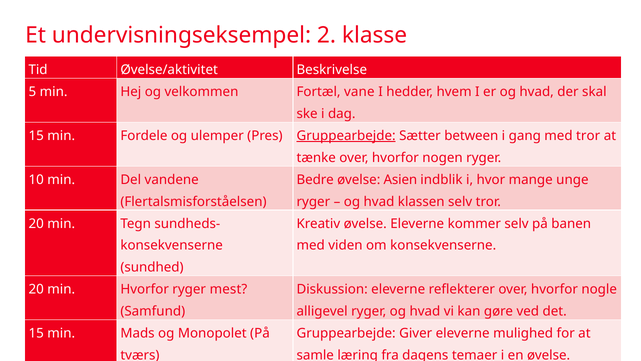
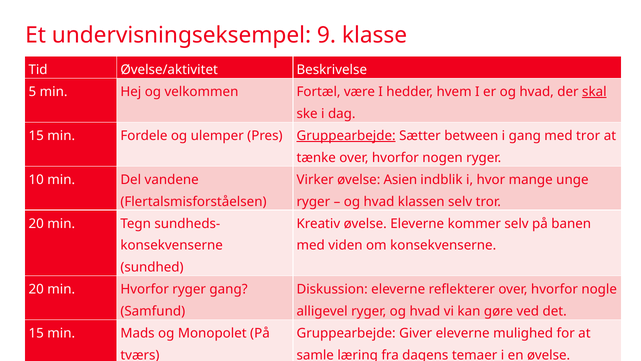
2: 2 -> 9
vane: vane -> være
skal underline: none -> present
Bedre: Bedre -> Virker
ryger mest: mest -> gang
